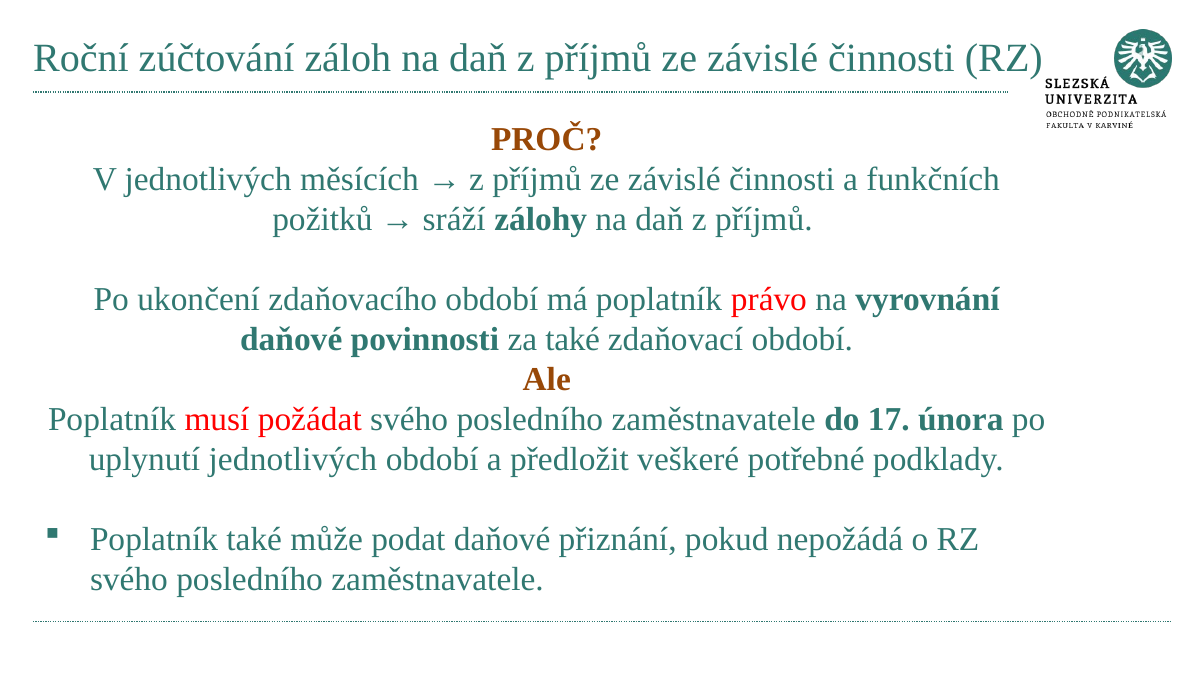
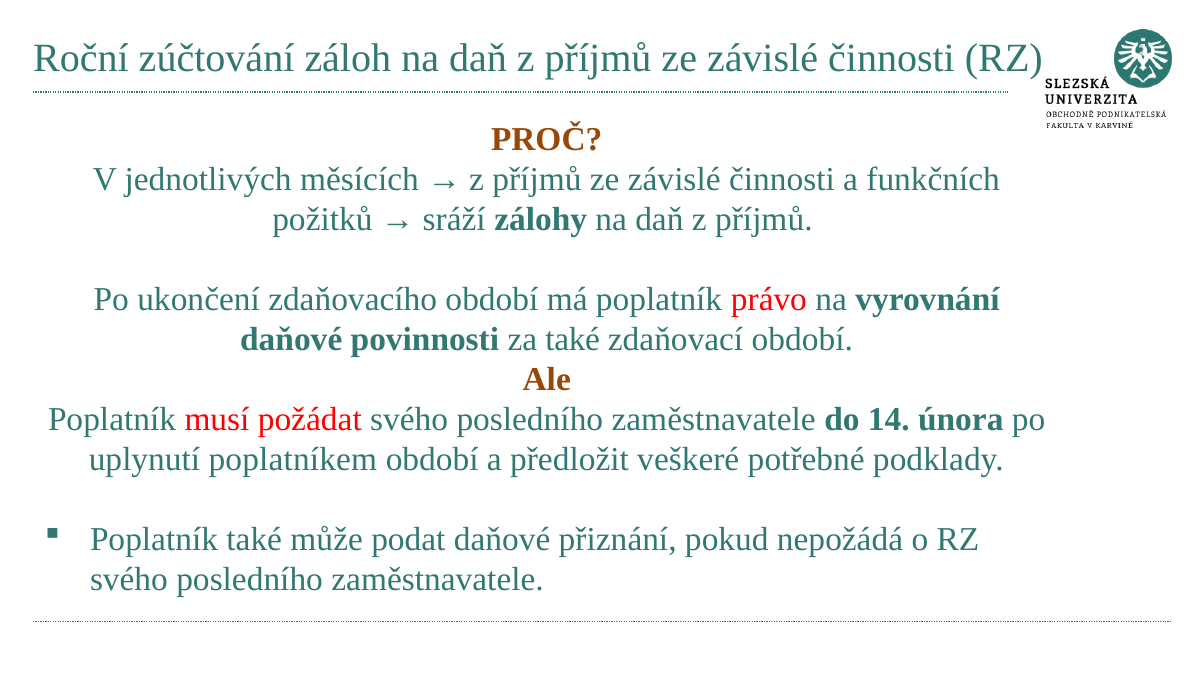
17: 17 -> 14
uplynutí jednotlivých: jednotlivých -> poplatníkem
